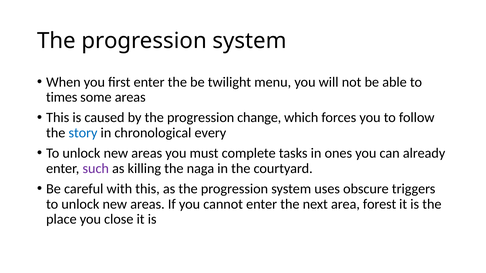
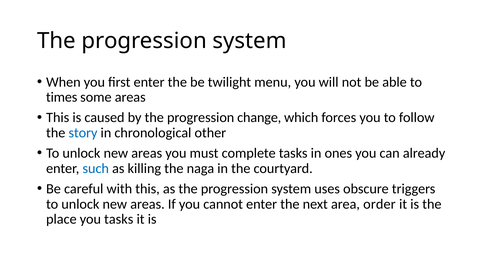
every: every -> other
such colour: purple -> blue
forest: forest -> order
you close: close -> tasks
